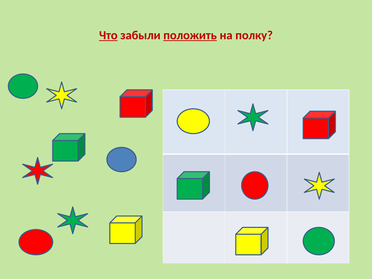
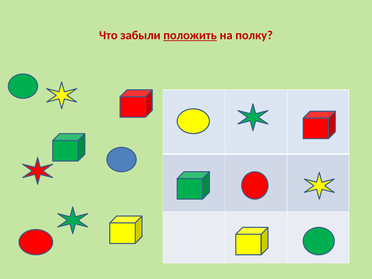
Что underline: present -> none
